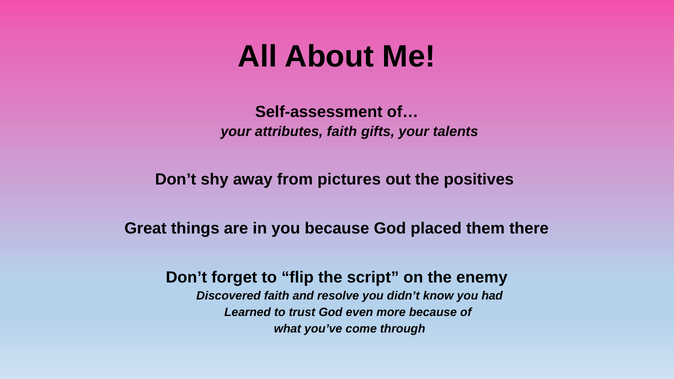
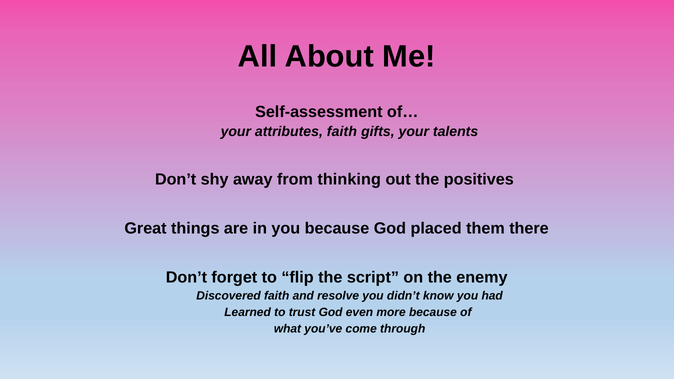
pictures: pictures -> thinking
